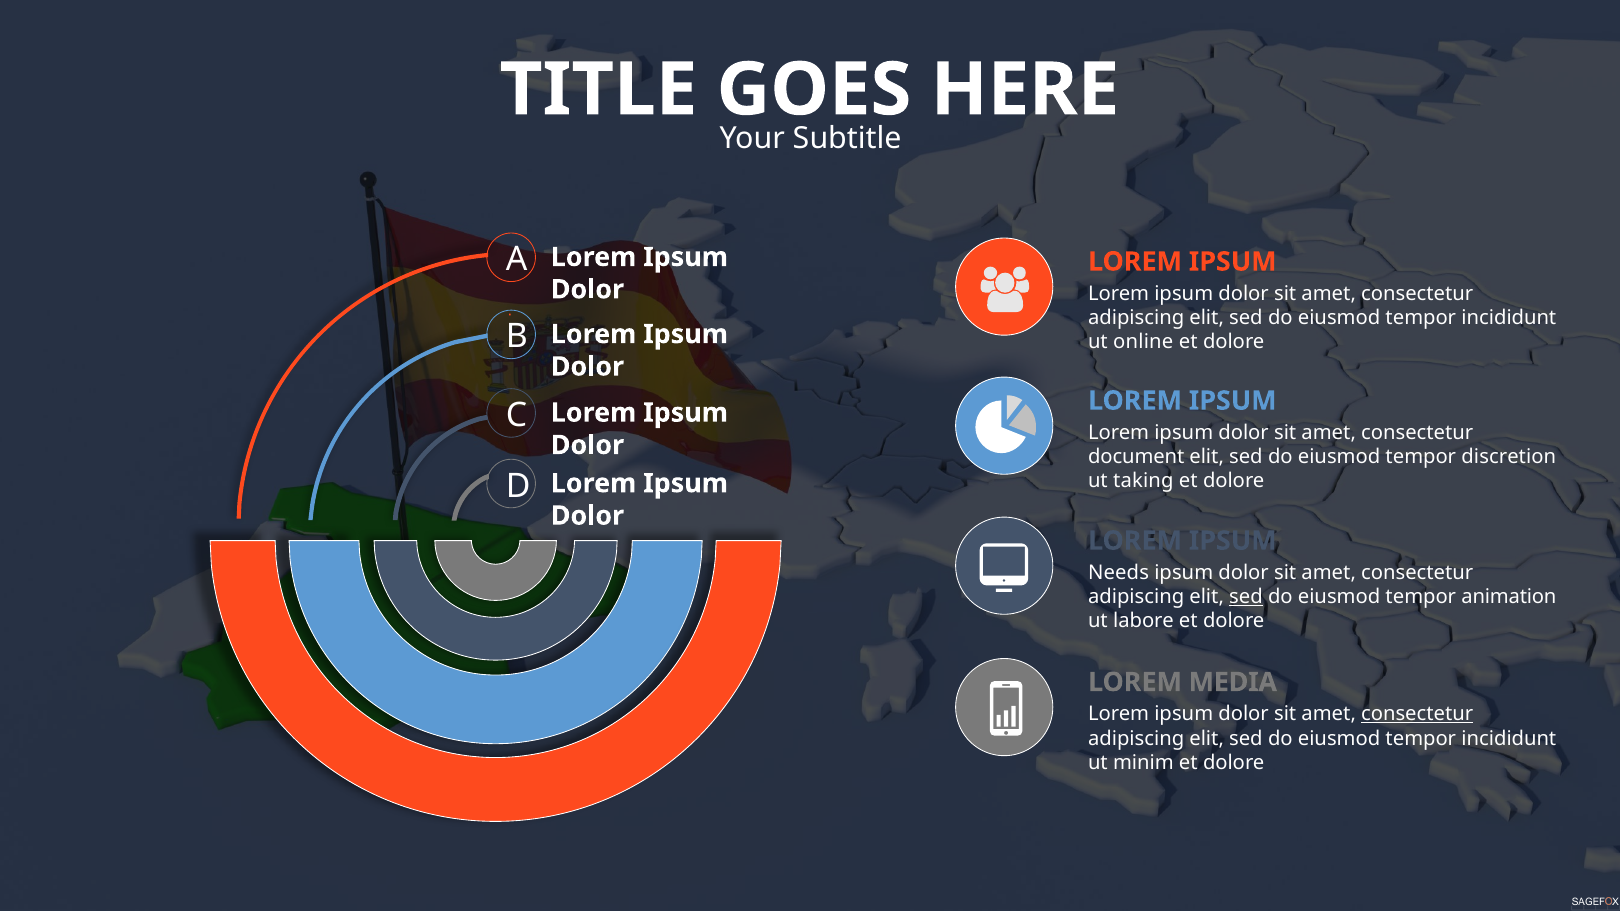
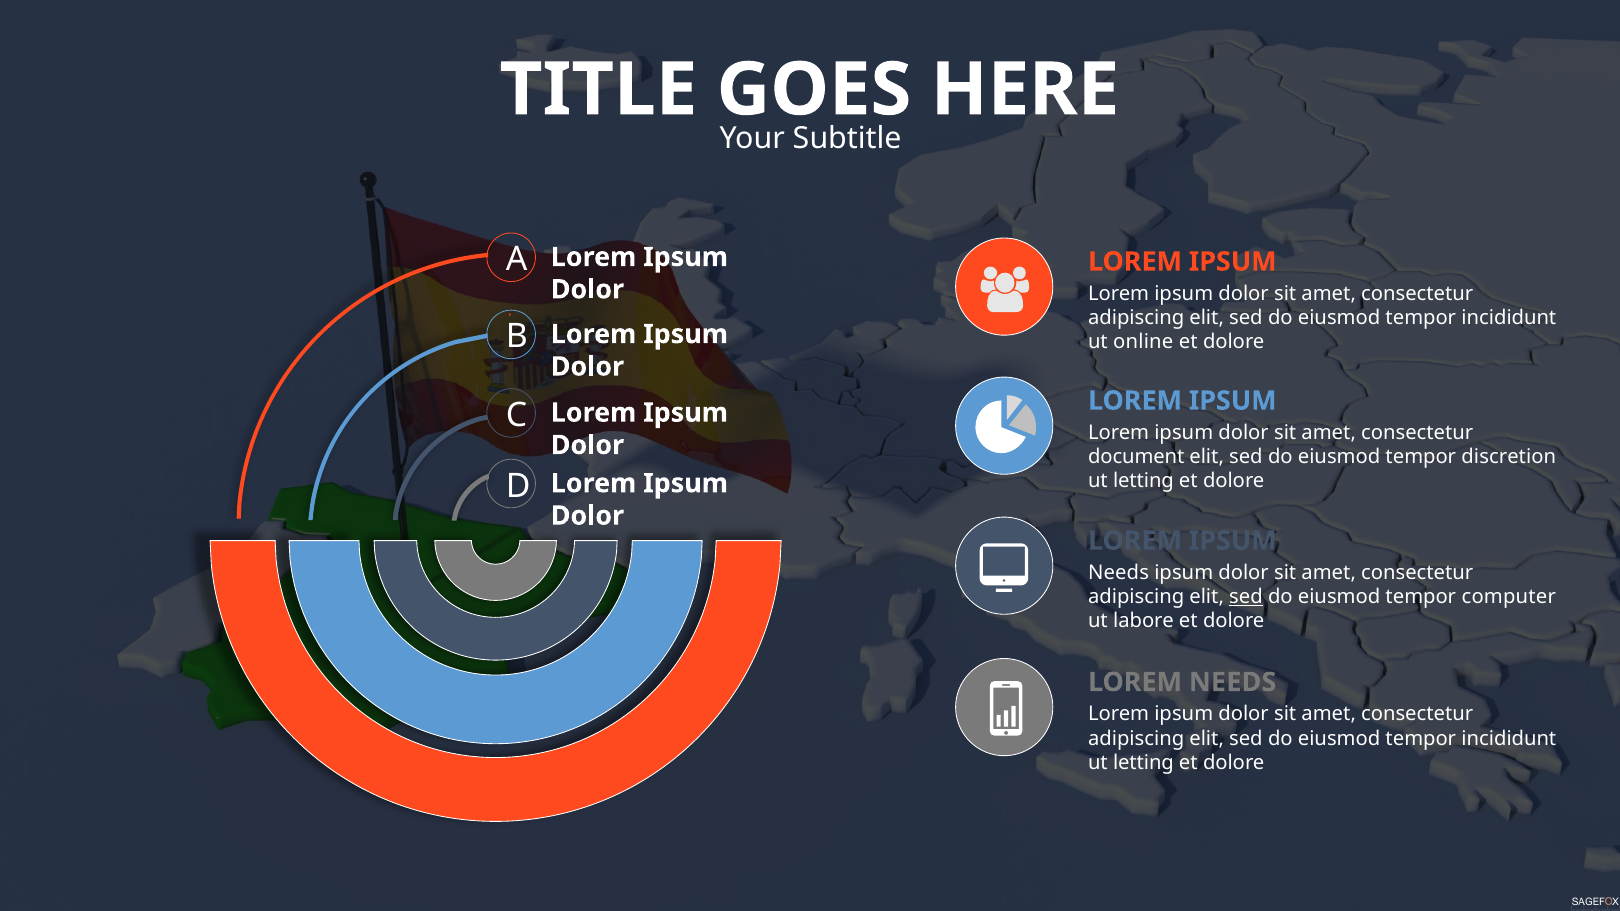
taking at (1143, 481): taking -> letting
animation: animation -> computer
LOREM MEDIA: MEDIA -> NEEDS
consectetur at (1417, 714) underline: present -> none
minim at (1143, 763): minim -> letting
